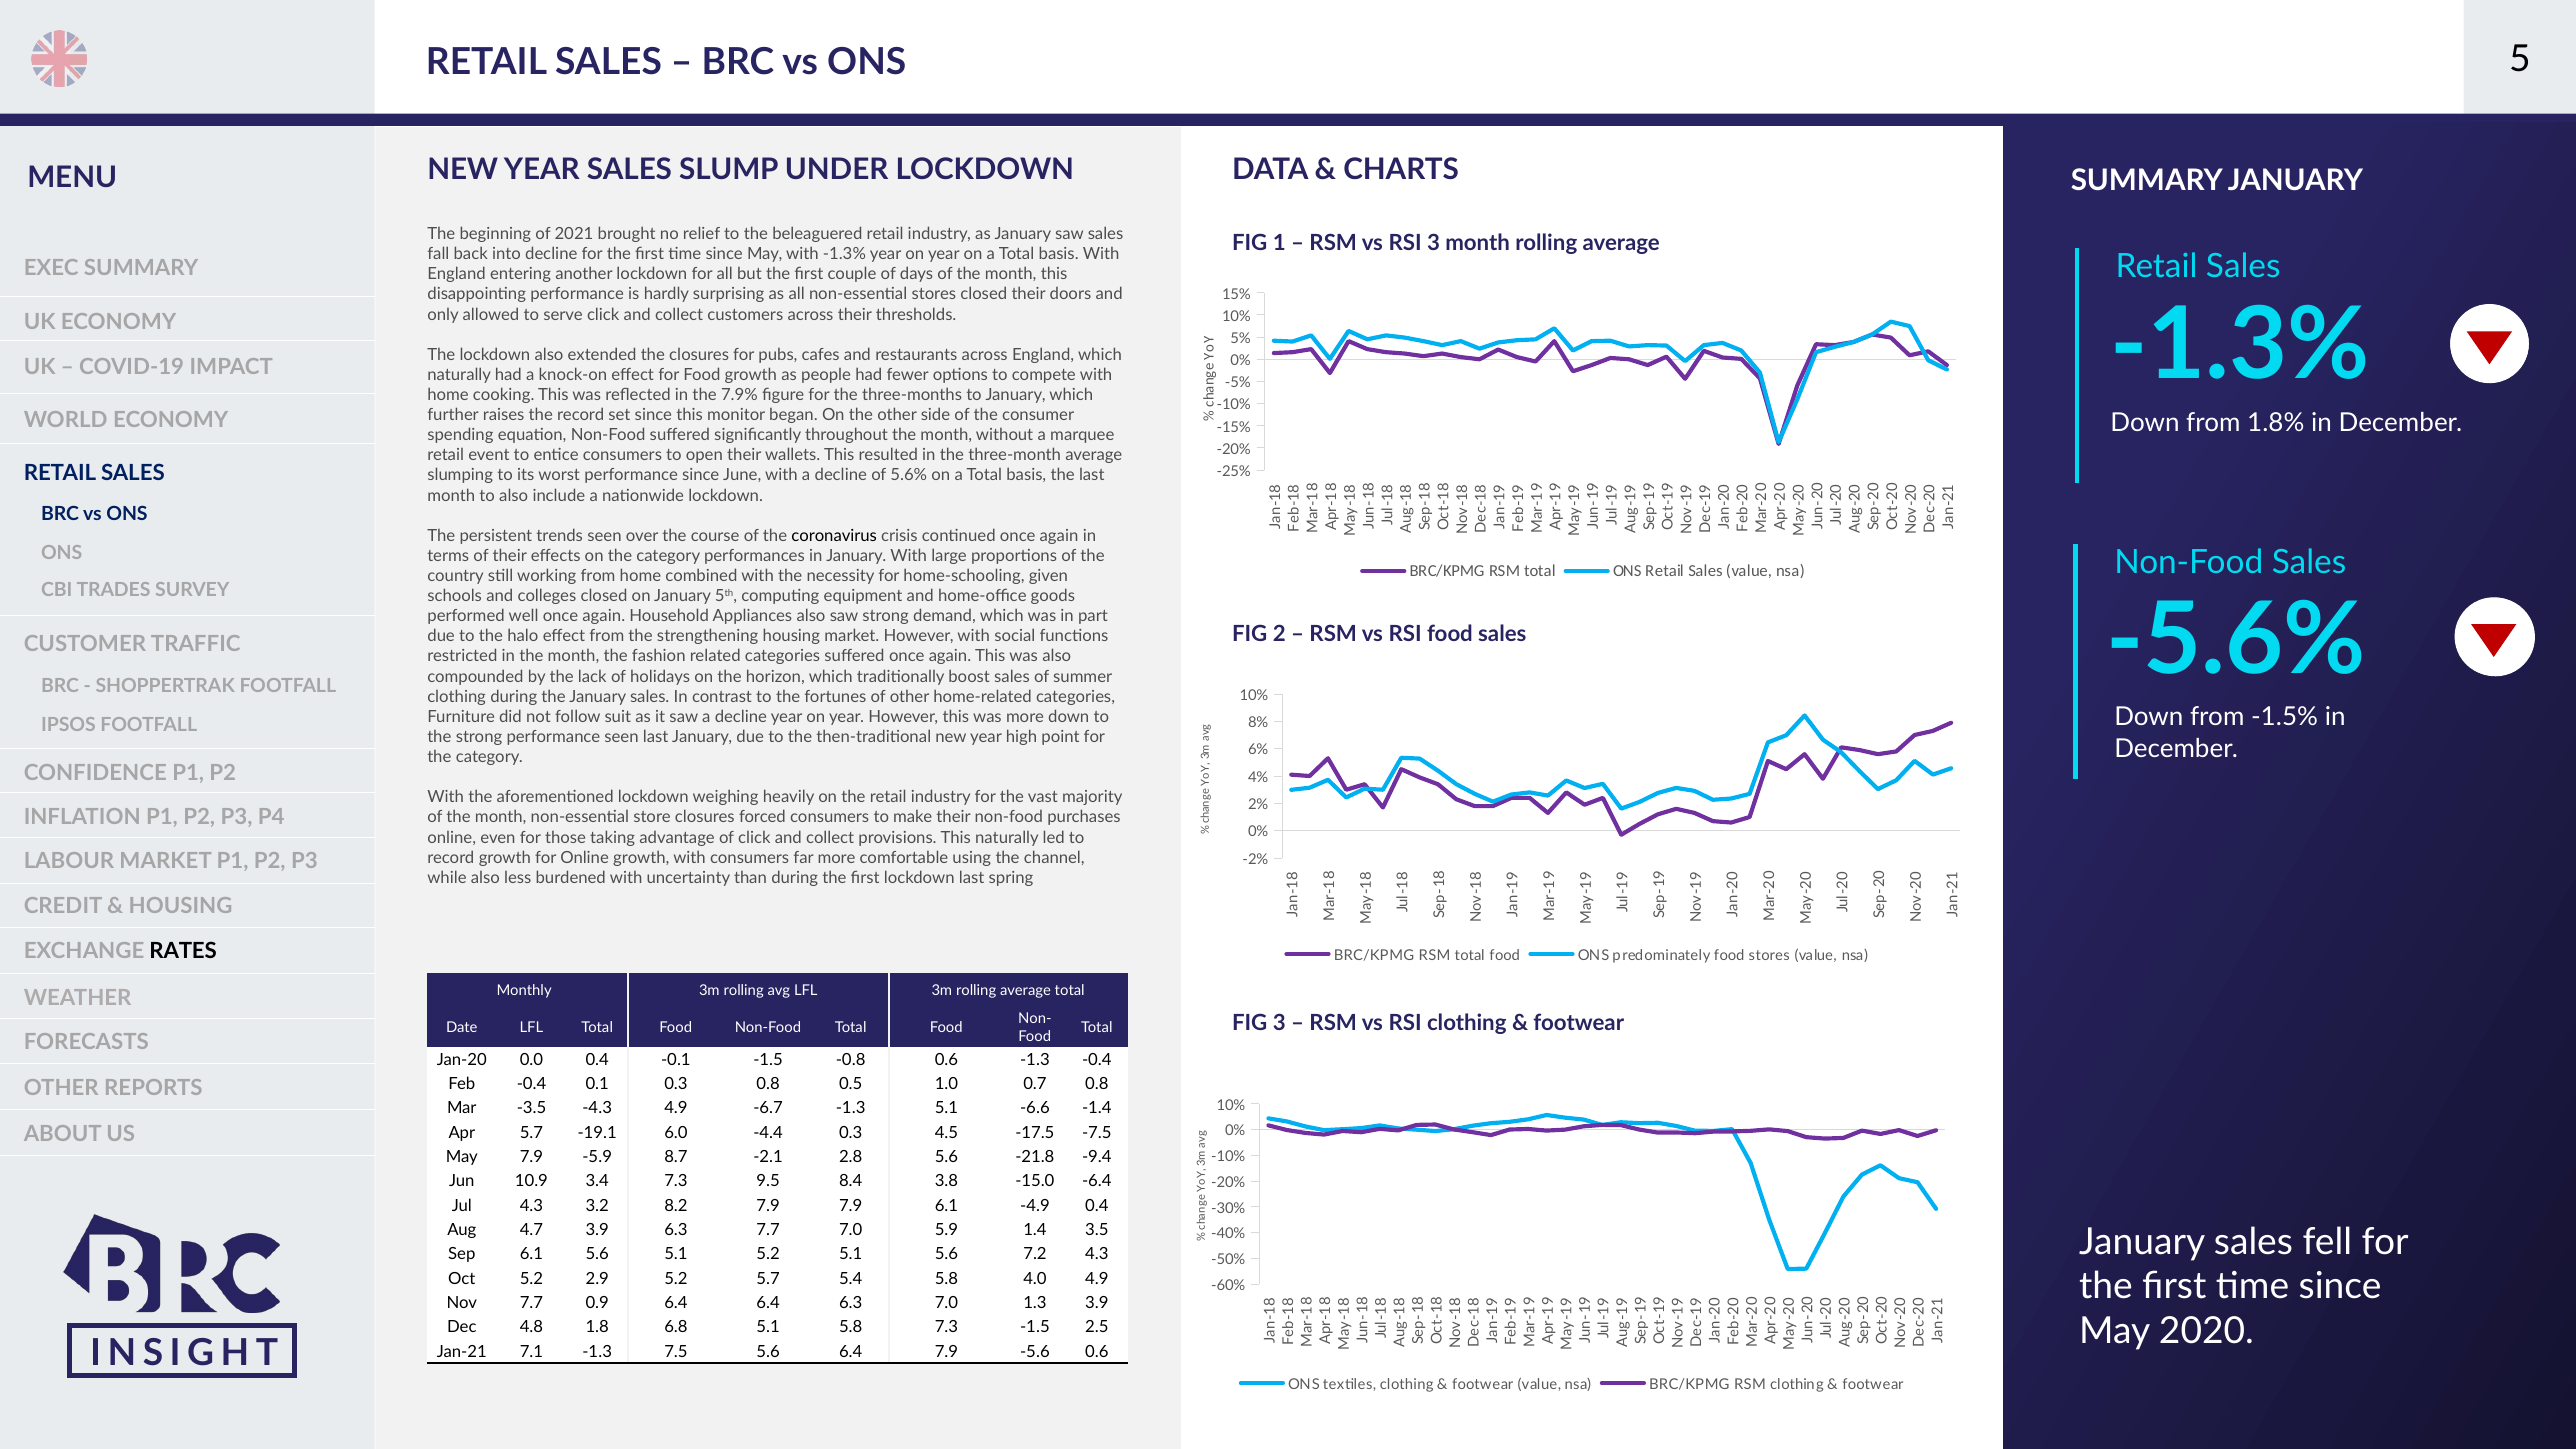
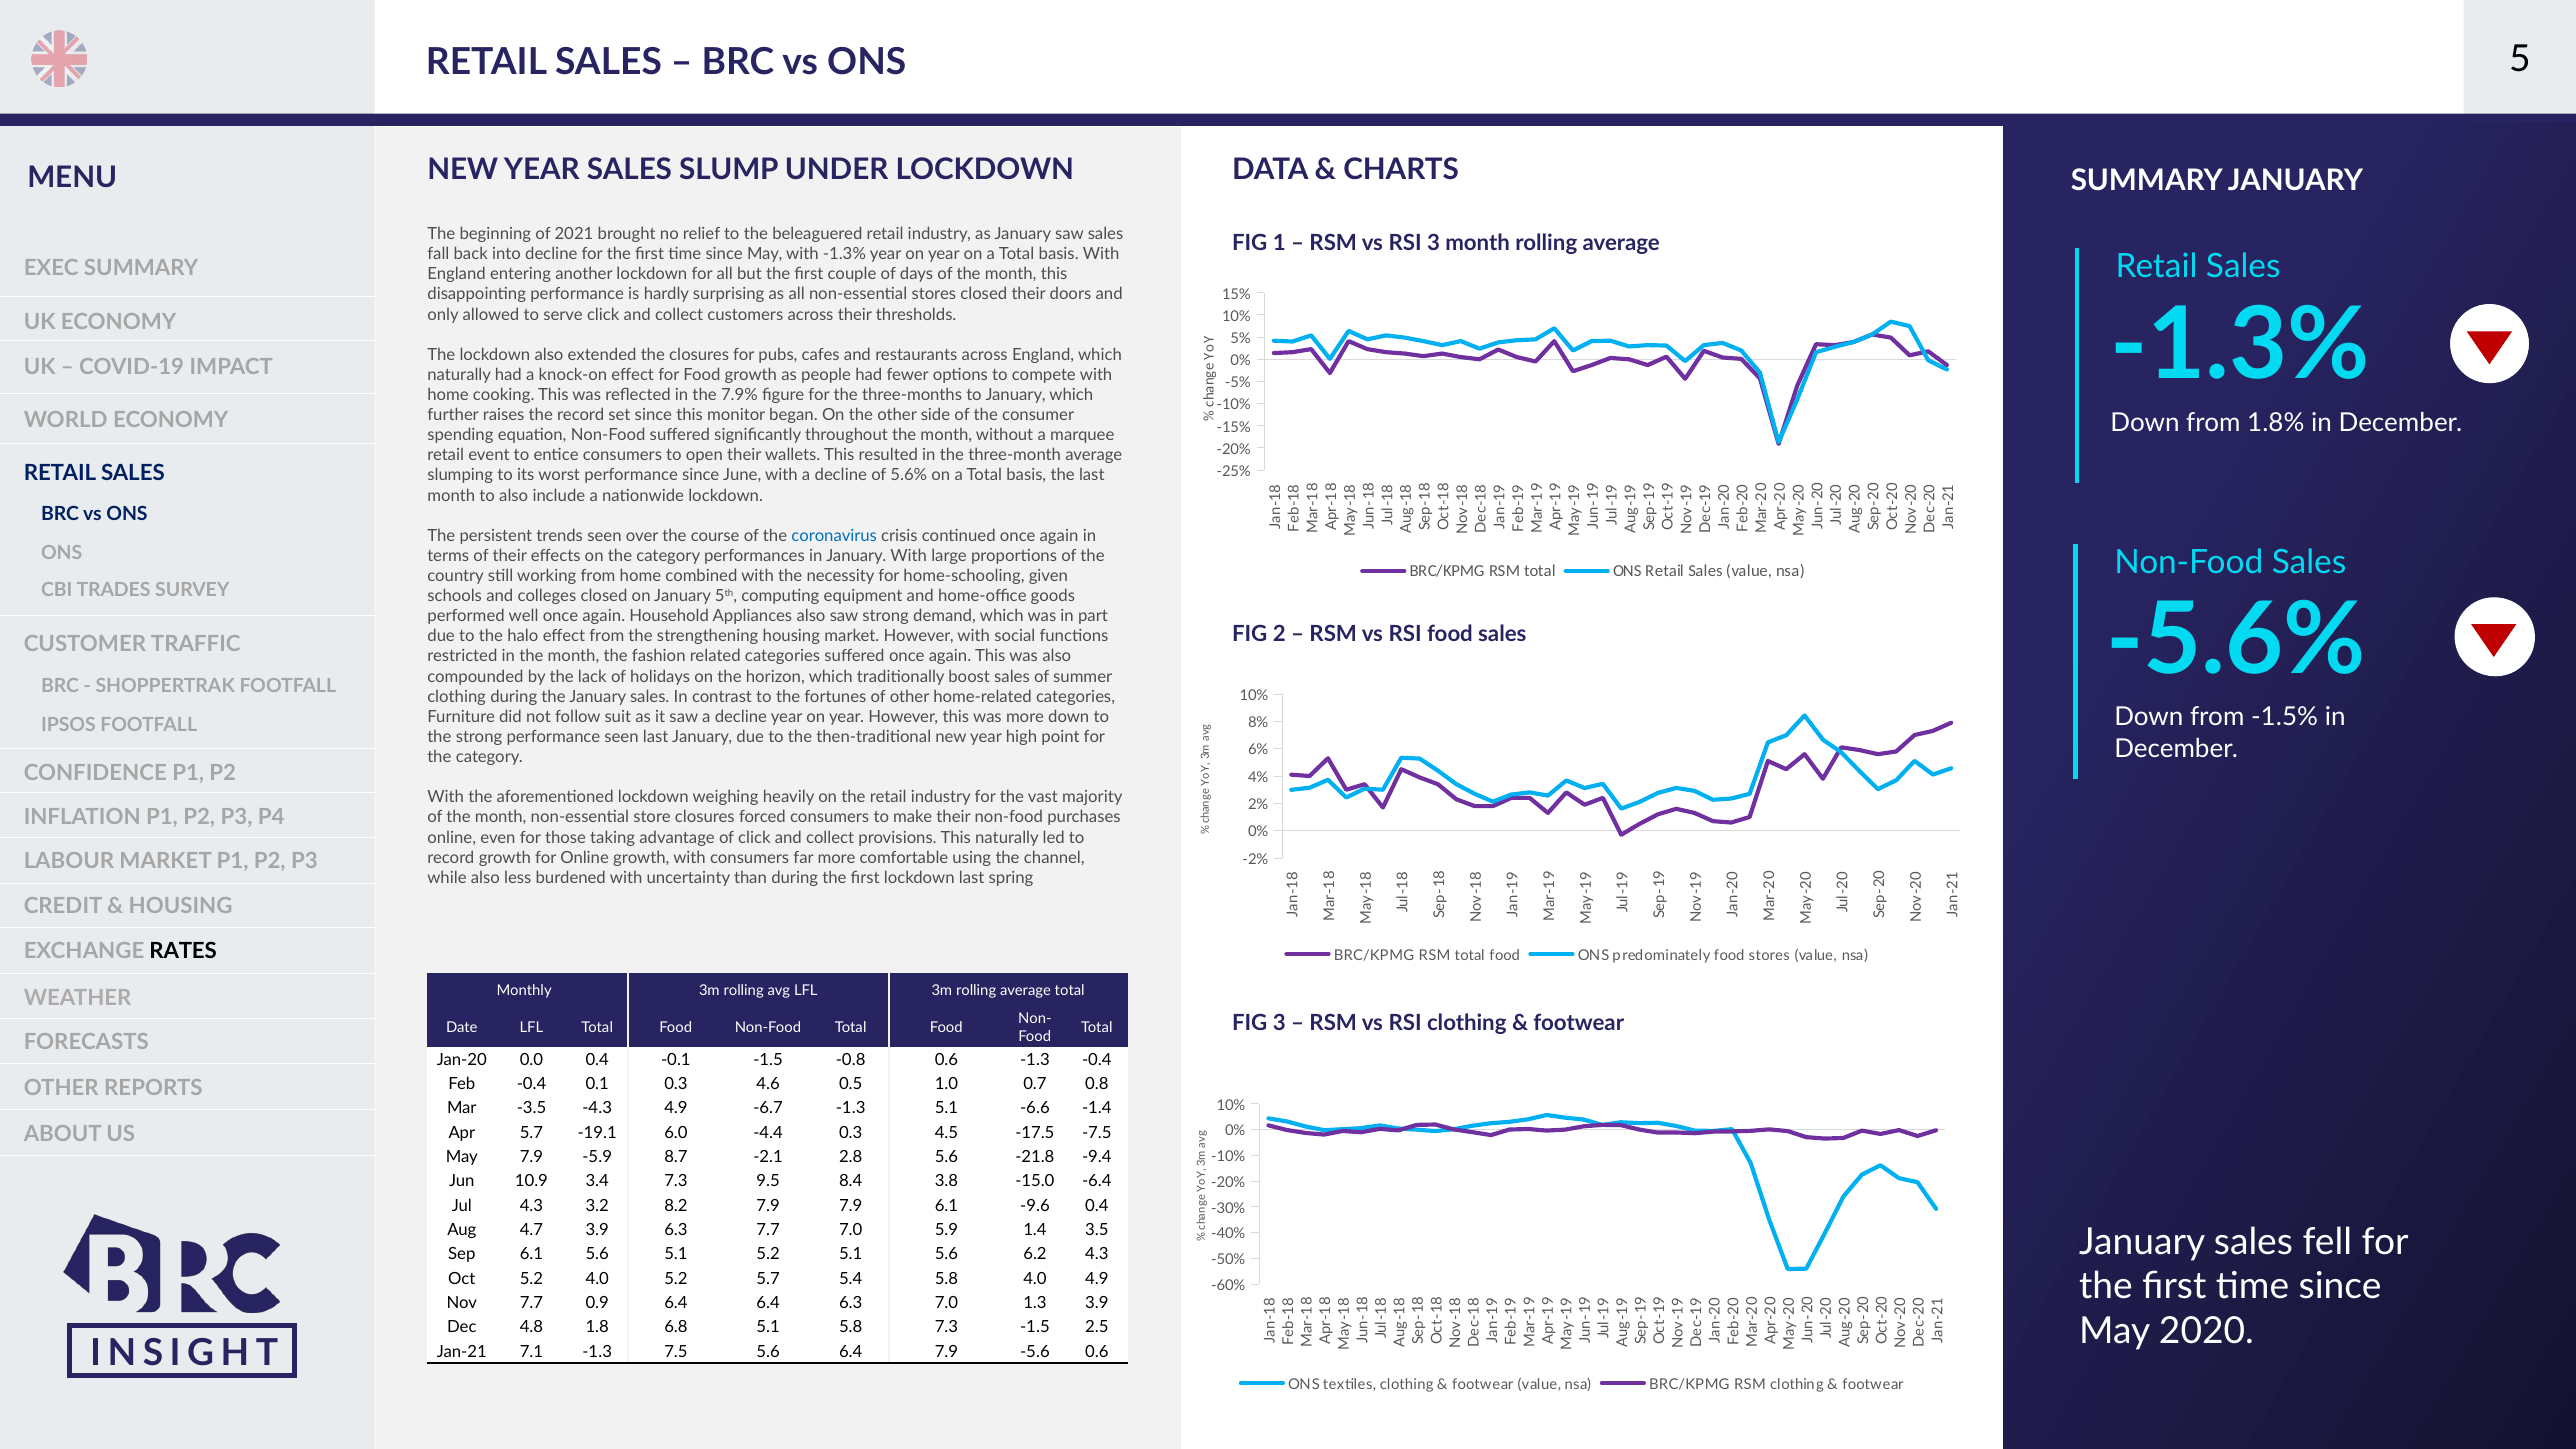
coronavirus colour: black -> blue
0.3 0.8: 0.8 -> 4.6
-4.9: -4.9 -> -9.6
7.2: 7.2 -> 6.2
5.2 2.9: 2.9 -> 4.0
